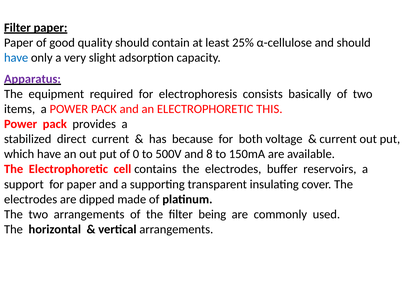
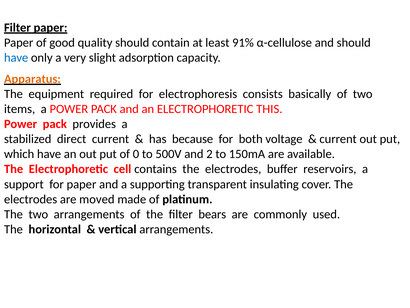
25%: 25% -> 91%
Apparatus colour: purple -> orange
8: 8 -> 2
dipped: dipped -> moved
being: being -> bears
